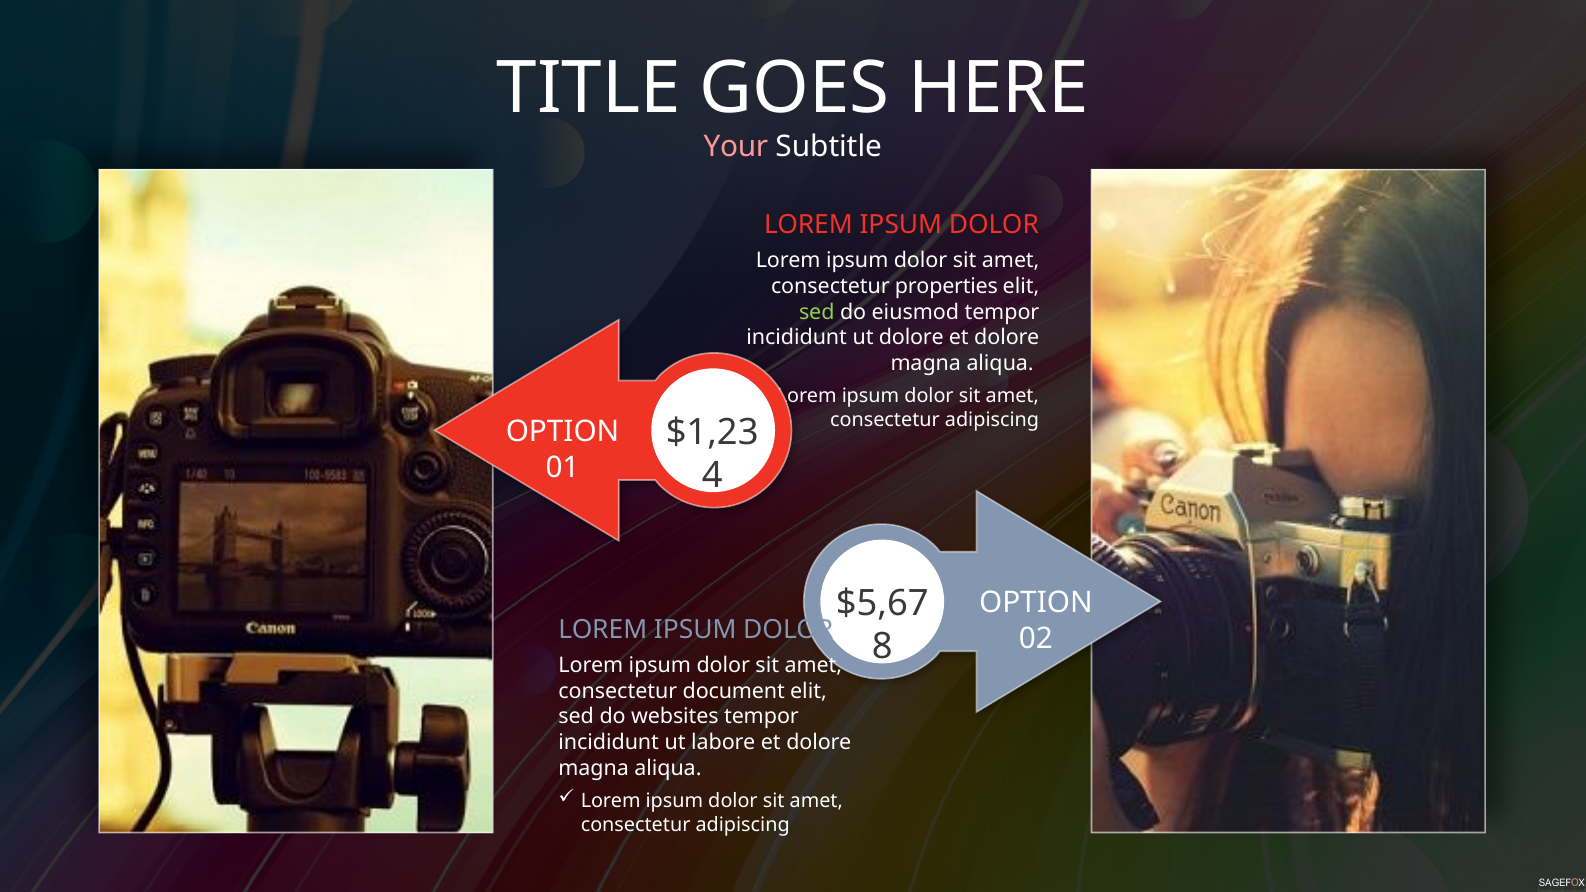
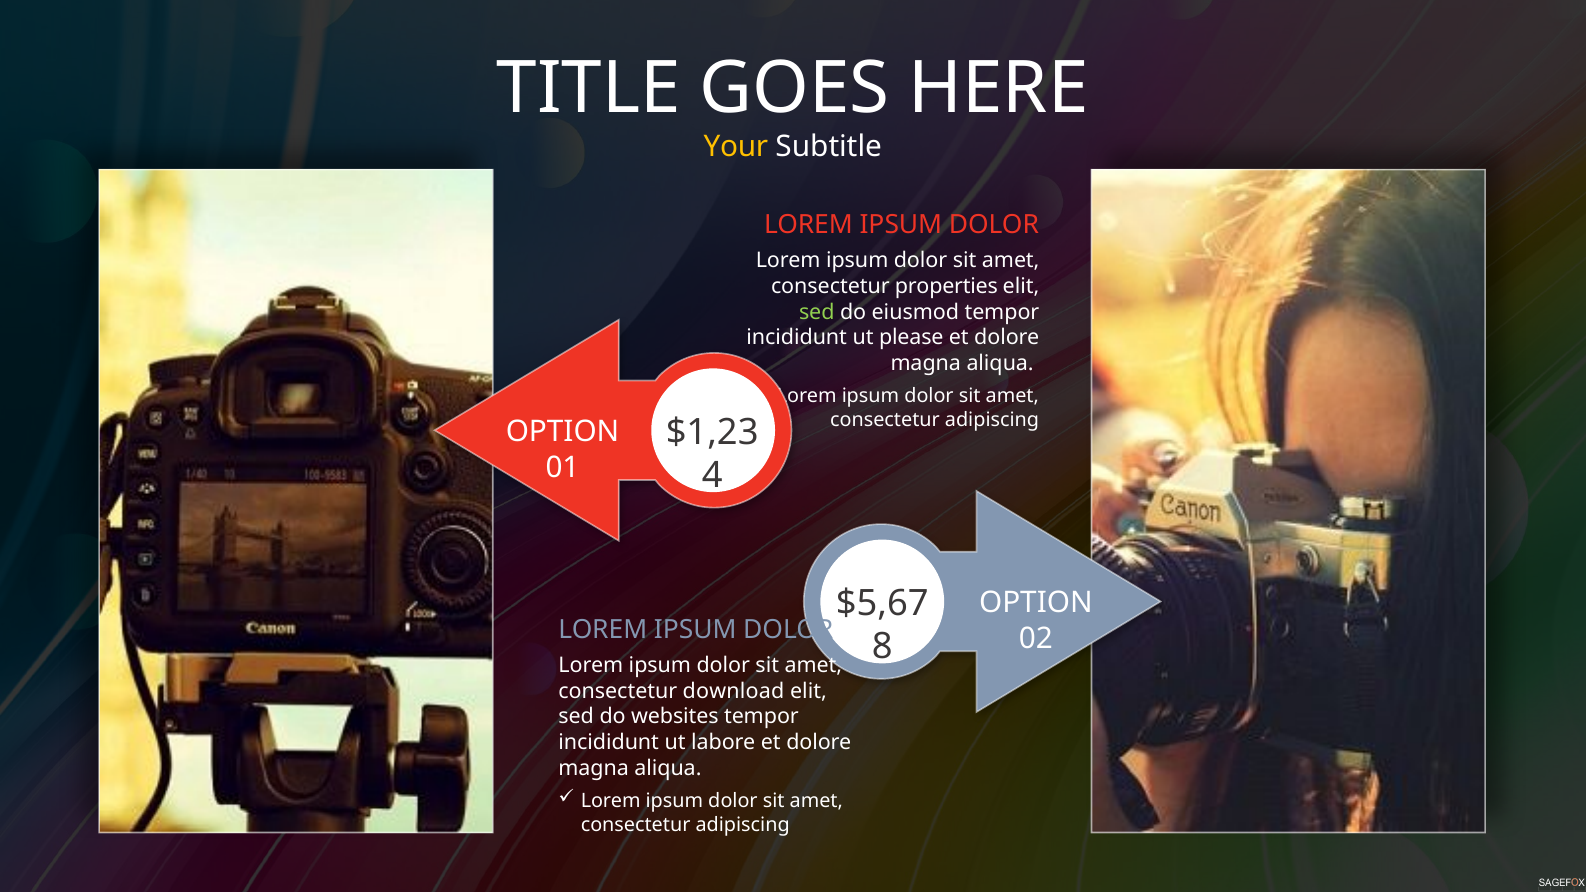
Your colour: pink -> yellow
ut dolore: dolore -> please
document: document -> download
